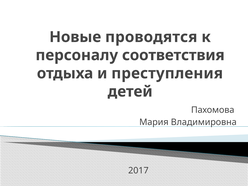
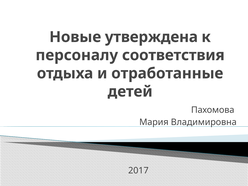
проводятся: проводятся -> утверждена
преступления: преступления -> отработанные
